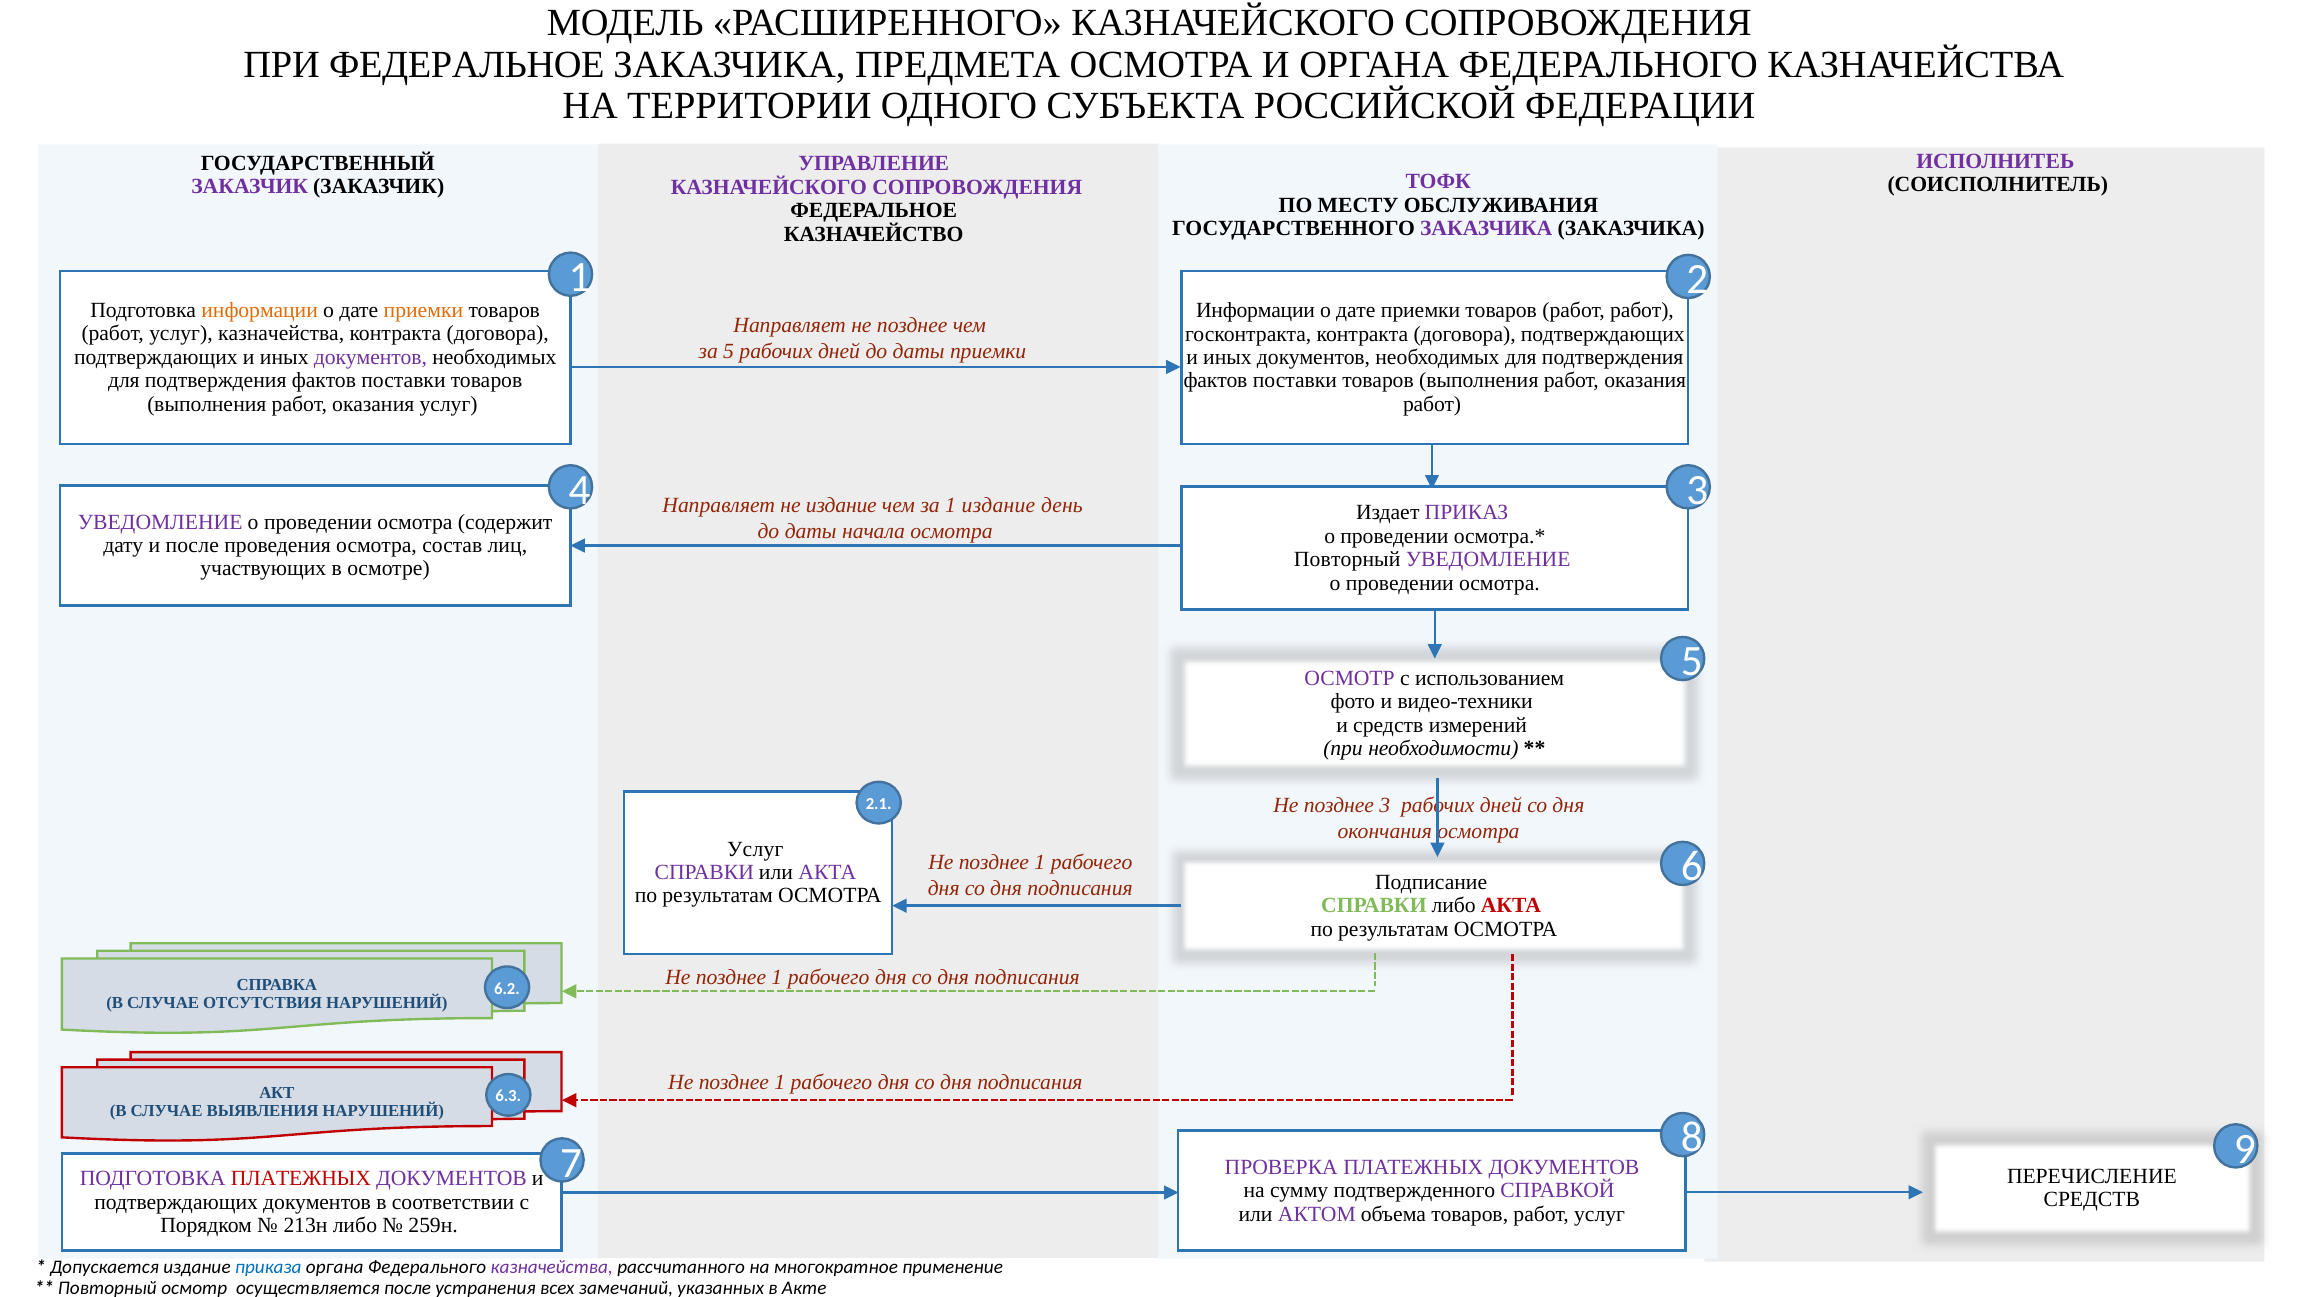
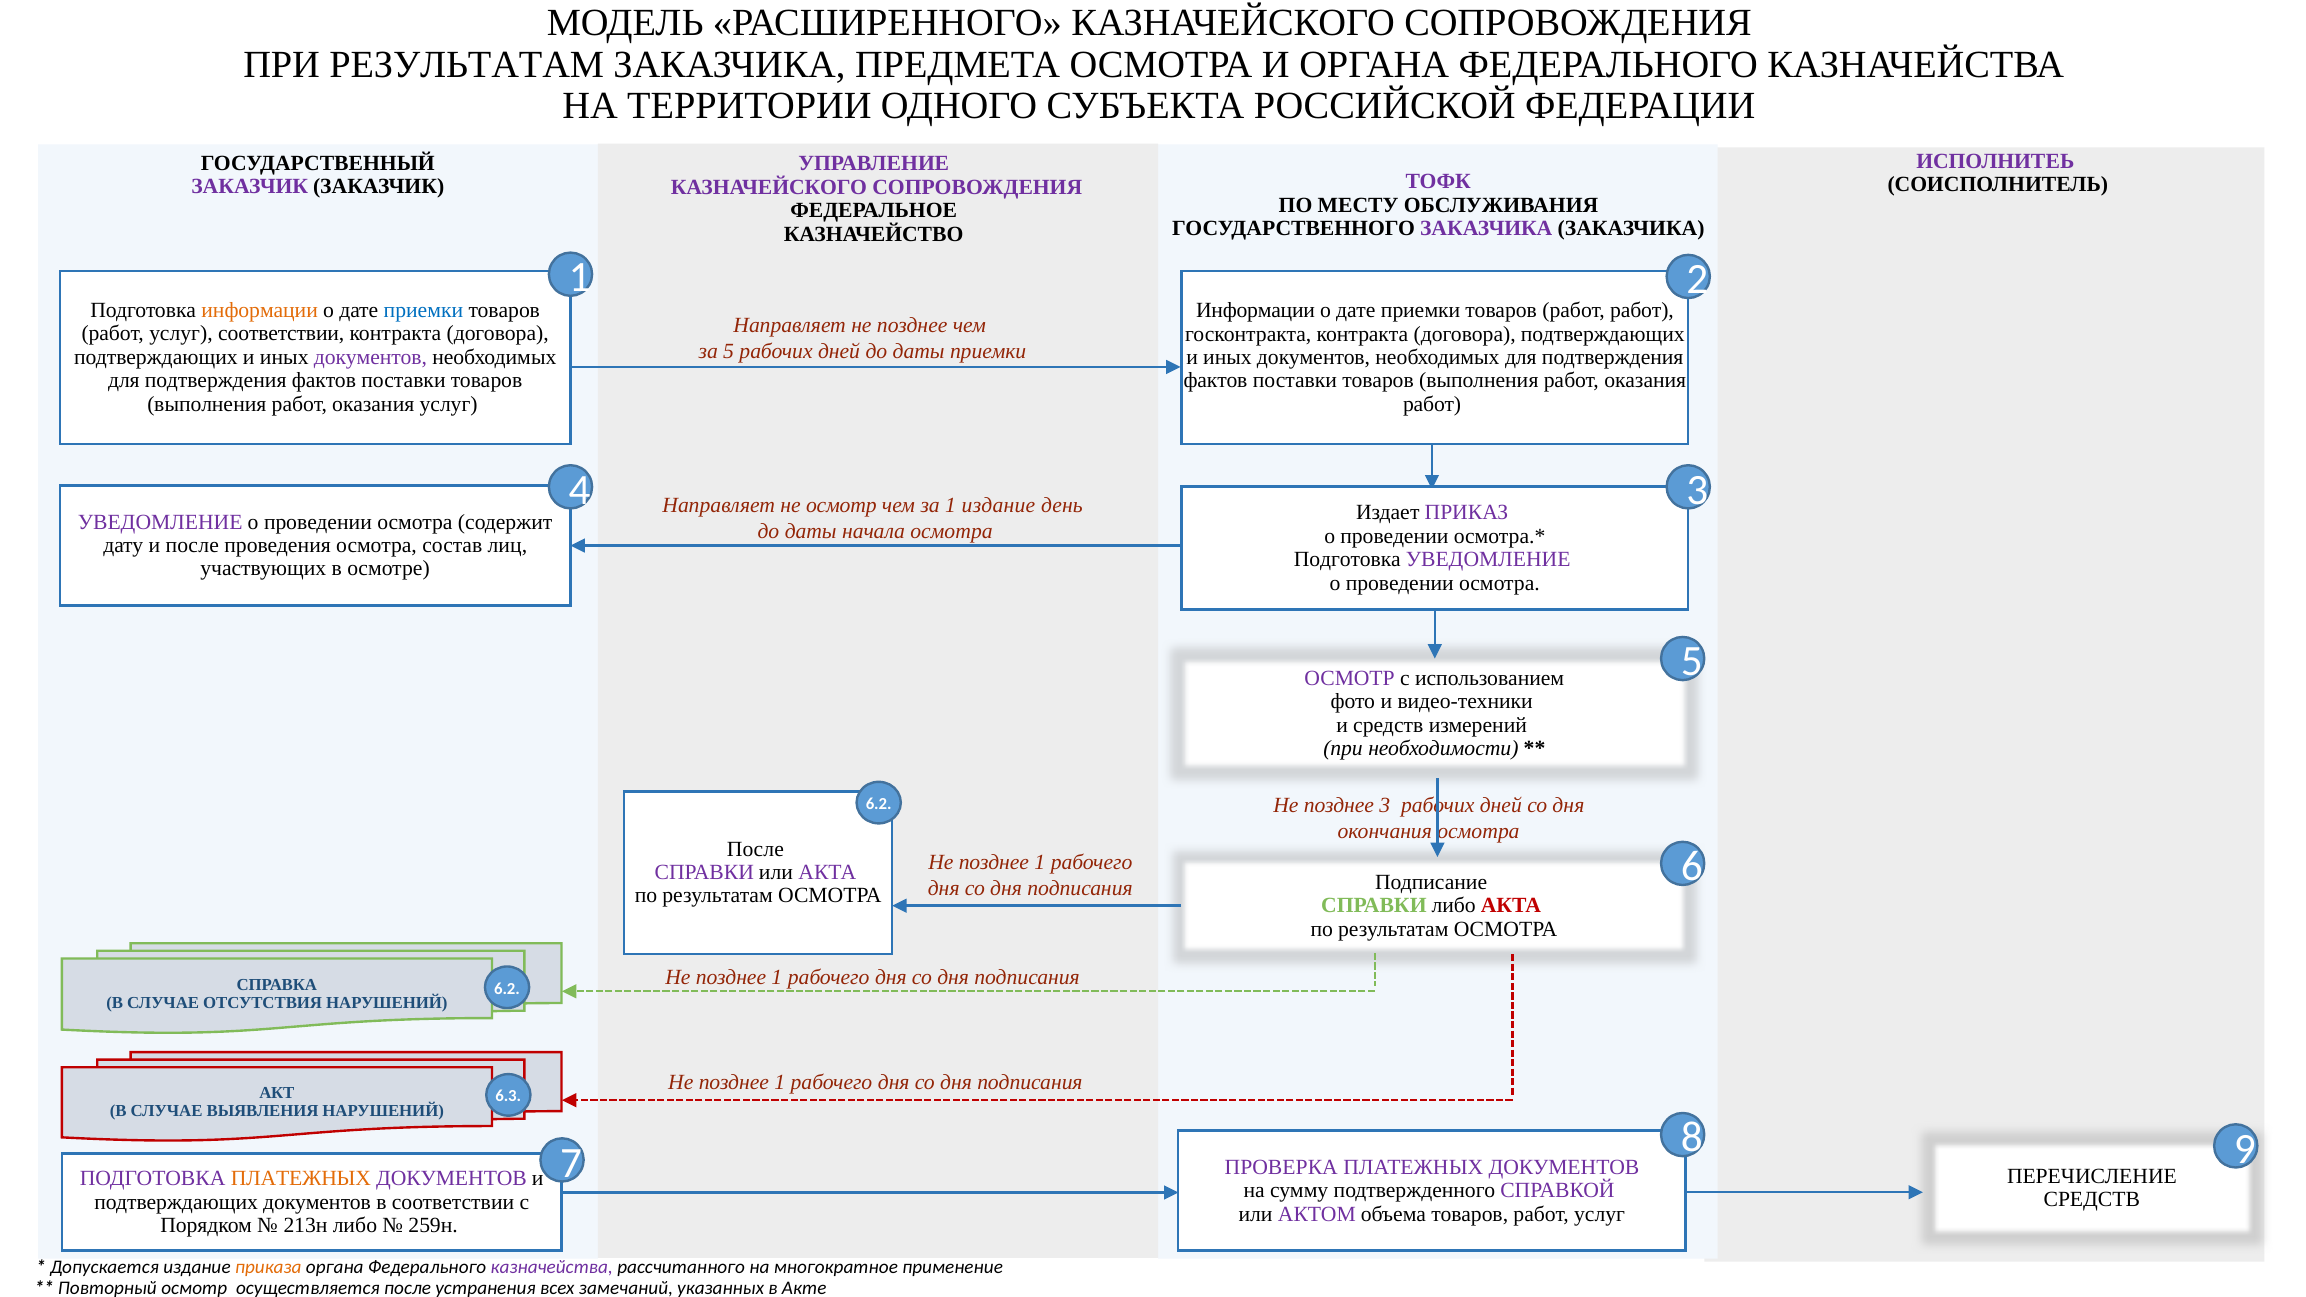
ПРИ ФЕДЕРАЛЬНОЕ: ФЕДЕРАЛЬНОЕ -> РЕЗУЛЬТАТАМ
приемки at (423, 310) colour: orange -> blue
услуг казначейства: казначейства -> соответствии
не издание: издание -> осмотр
Повторный at (1347, 560): Повторный -> Подготовка
2.1 at (879, 804): 2.1 -> 6.2
Услуг at (755, 849): Услуг -> После
ПЛАТЕЖНЫХ at (301, 1179) colour: red -> orange
приказа colour: blue -> orange
